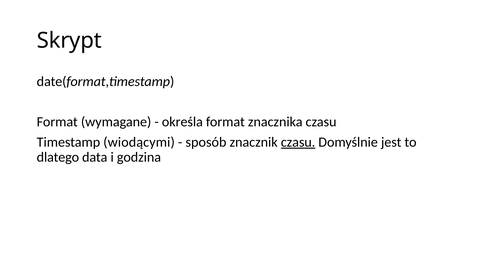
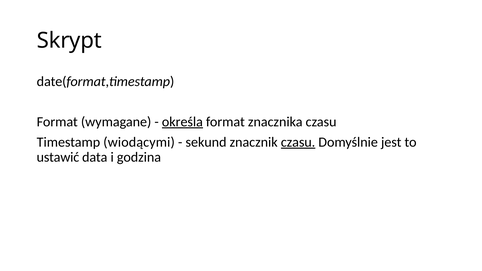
określa underline: none -> present
sposób: sposób -> sekund
dlatego: dlatego -> ustawić
